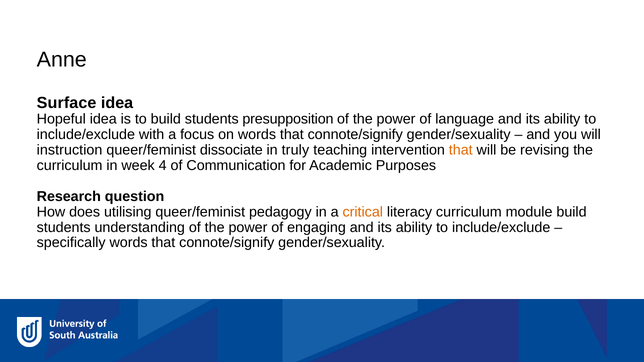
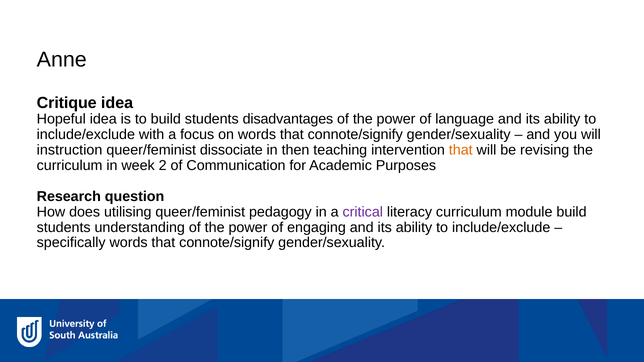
Surface: Surface -> Critique
presupposition: presupposition -> disadvantages
truly: truly -> then
4: 4 -> 2
critical colour: orange -> purple
